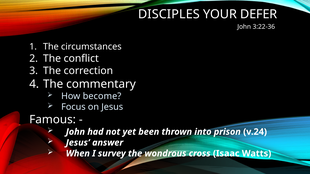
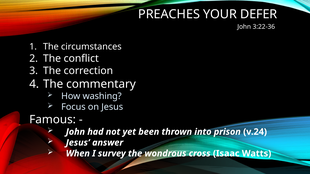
DISCIPLES: DISCIPLES -> PREACHES
become: become -> washing
